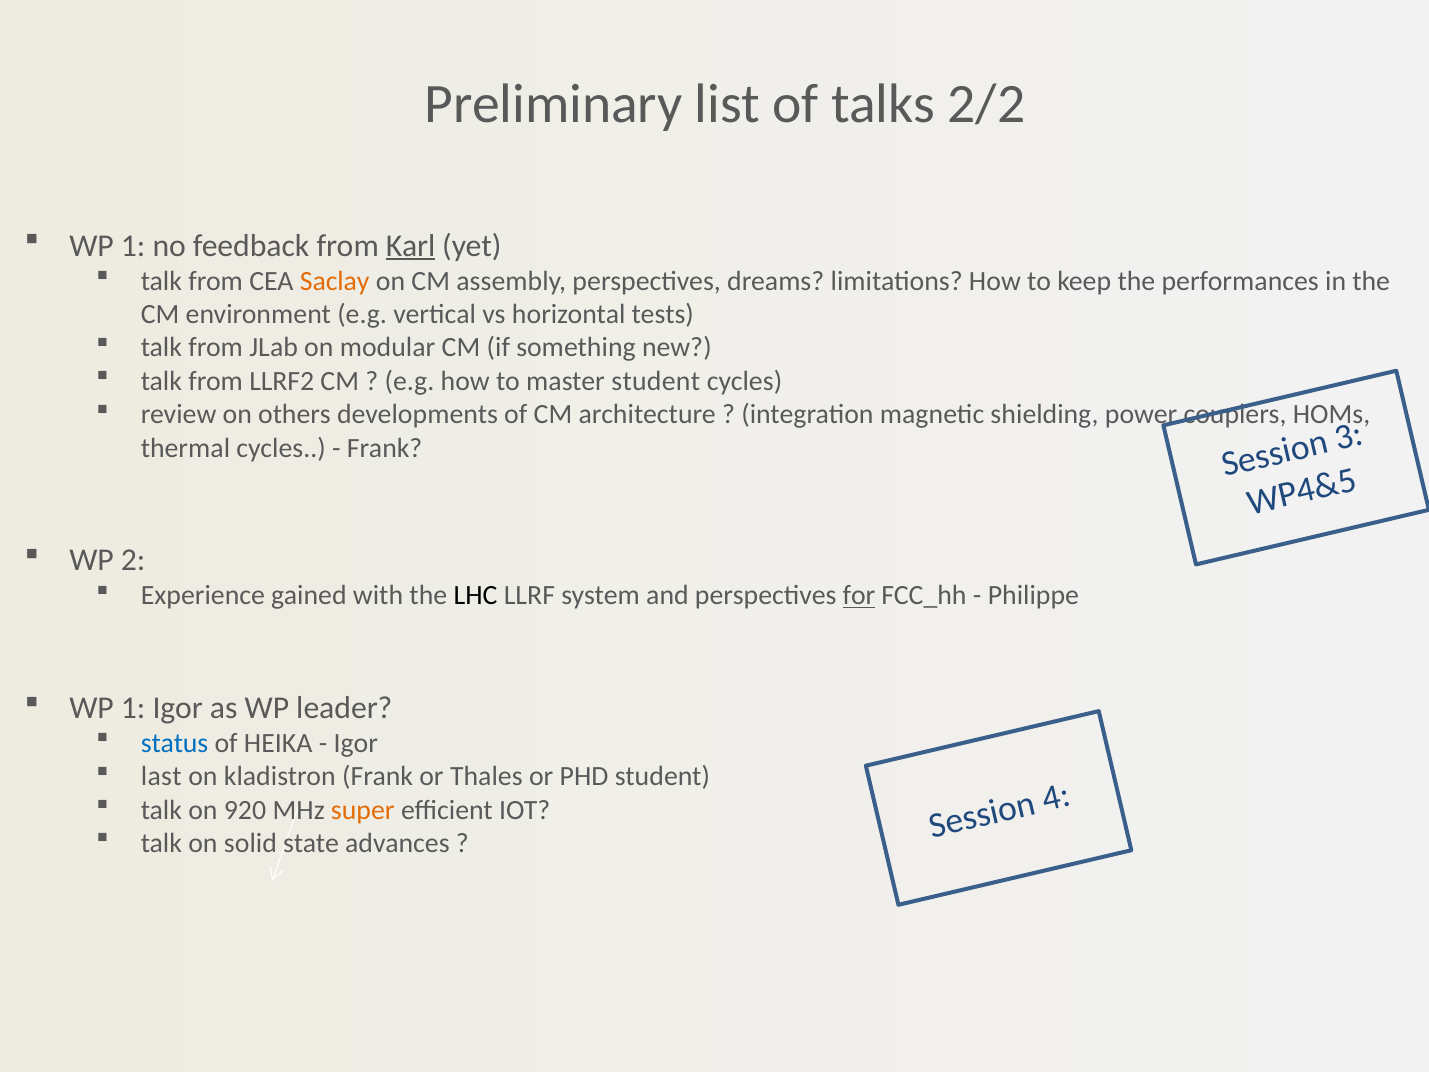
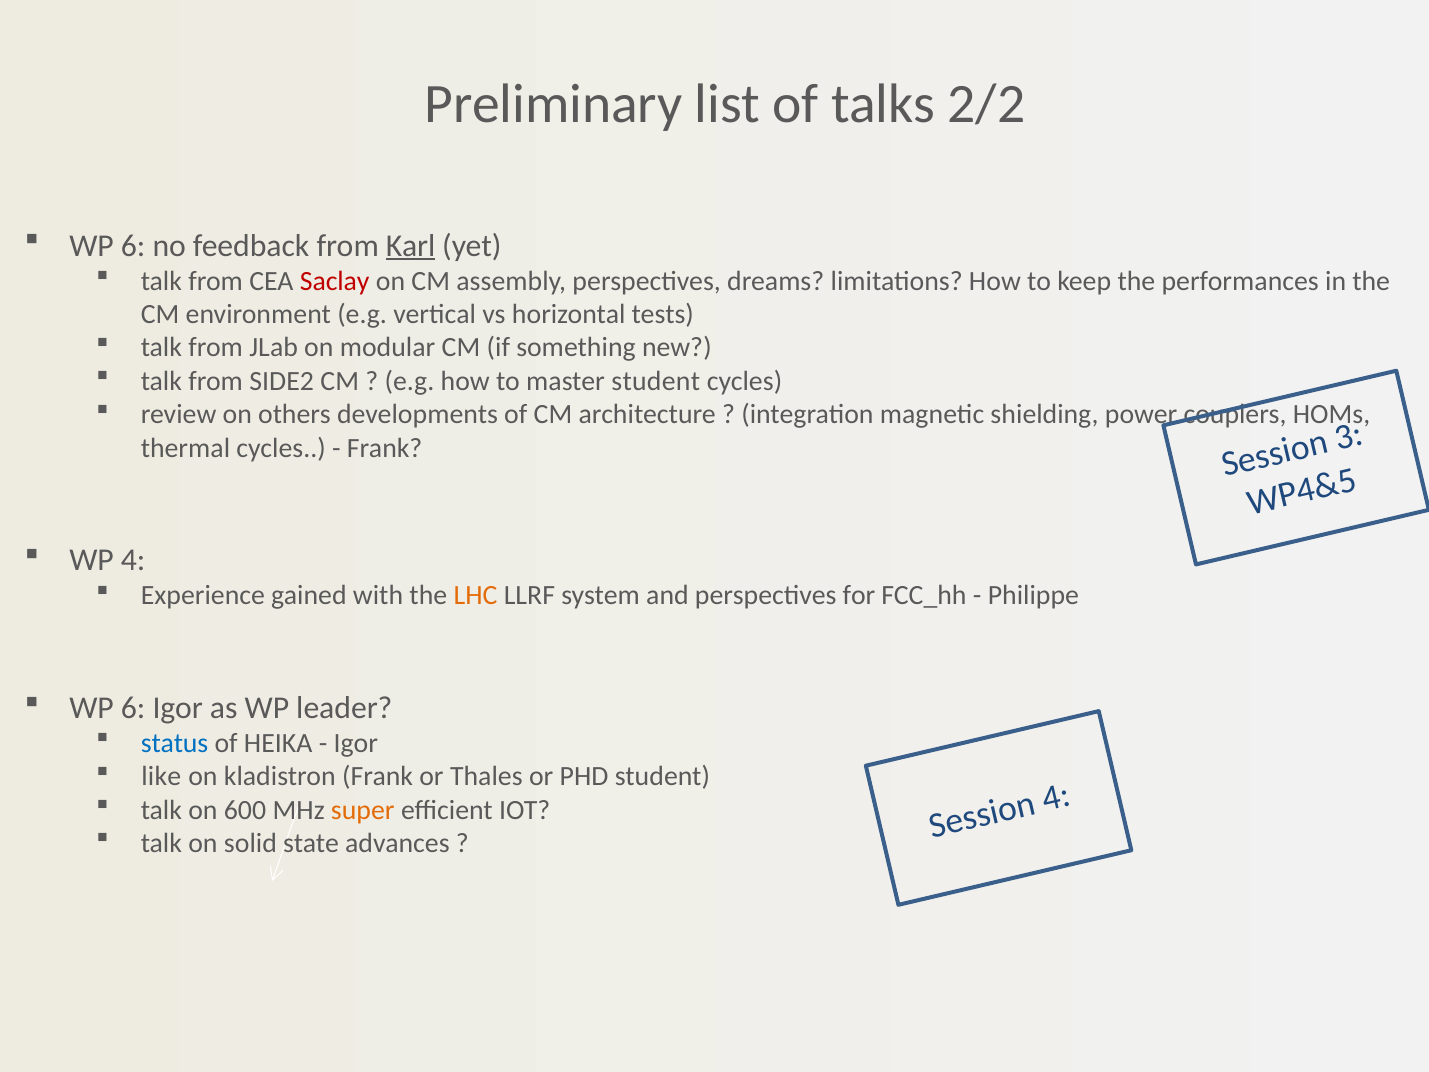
1 at (133, 246): 1 -> 6
Saclay colour: orange -> red
LLRF2: LLRF2 -> SIDE2
WP 2: 2 -> 4
LHC colour: black -> orange
for underline: present -> none
1 at (133, 708): 1 -> 6
last: last -> like
920: 920 -> 600
